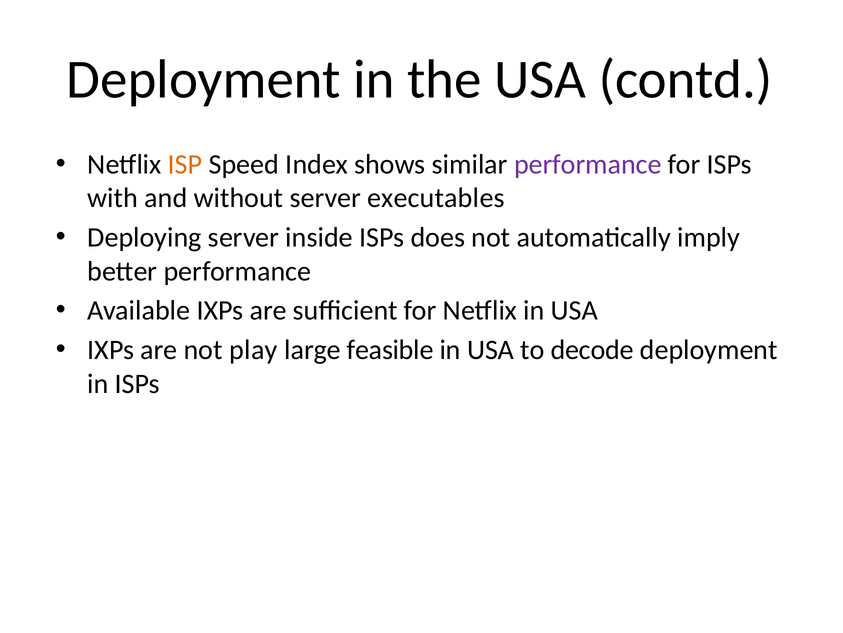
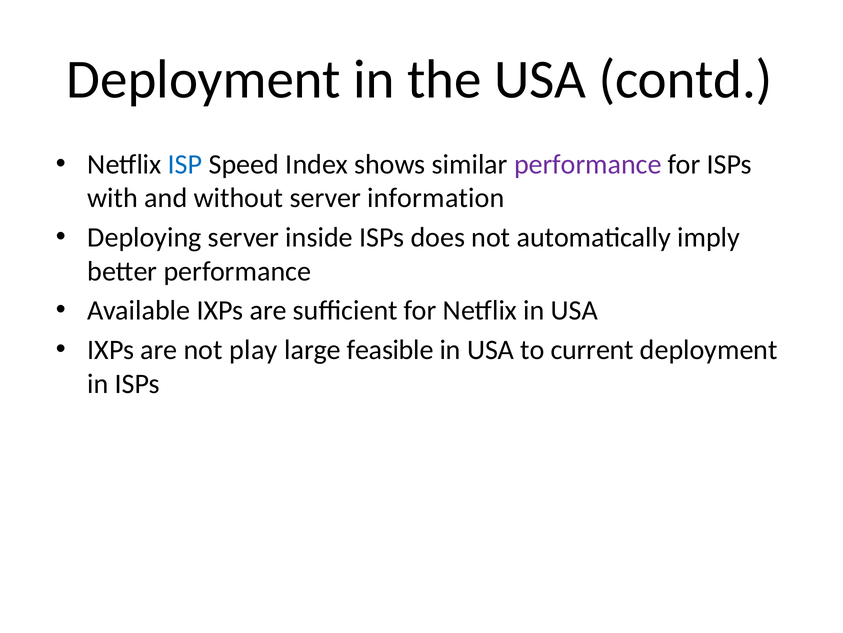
ISP colour: orange -> blue
executables: executables -> information
decode: decode -> current
